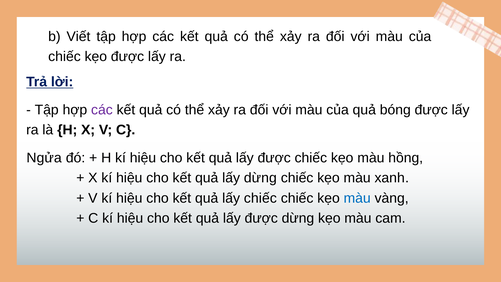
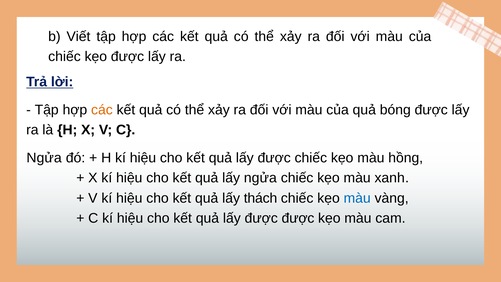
các at (102, 110) colour: purple -> orange
lấy dừng: dừng -> ngửa
lấy chiếc: chiếc -> thách
được dừng: dừng -> được
